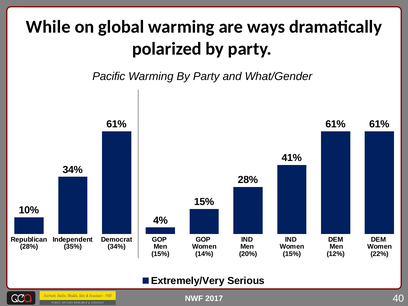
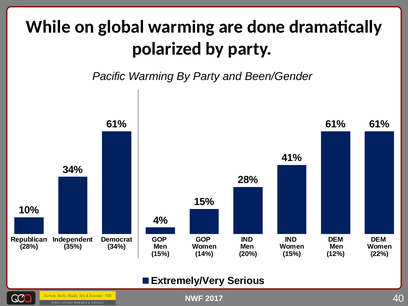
ways: ways -> done
What/Gender: What/Gender -> Been/Gender
